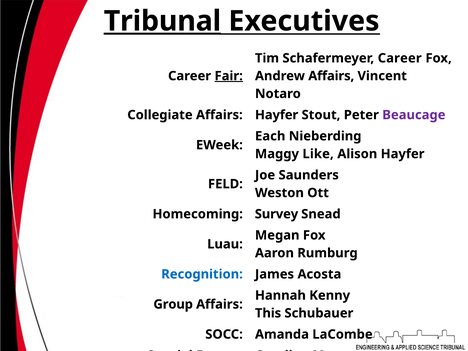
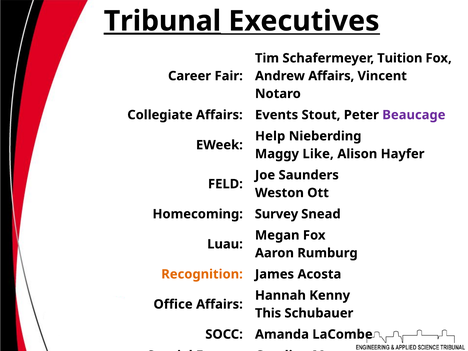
Schafermeyer Career: Career -> Tuition
Fair underline: present -> none
Affairs Hayfer: Hayfer -> Events
Each: Each -> Help
Recognition colour: blue -> orange
Group: Group -> Office
